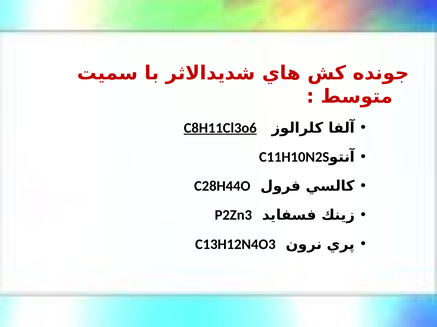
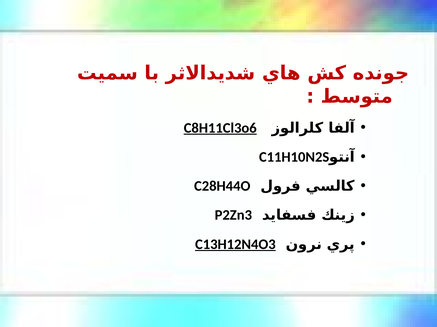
C13H12N4O3 underline: none -> present
